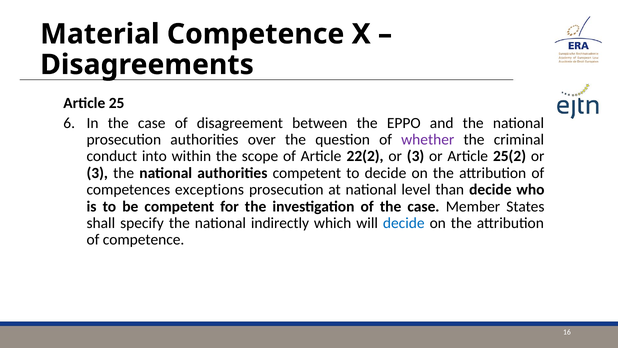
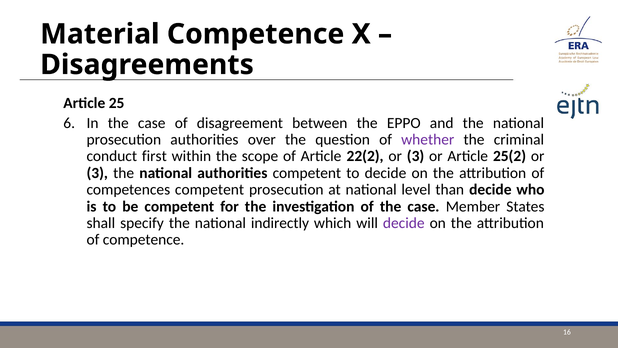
into: into -> first
competences exceptions: exceptions -> competent
decide at (404, 223) colour: blue -> purple
